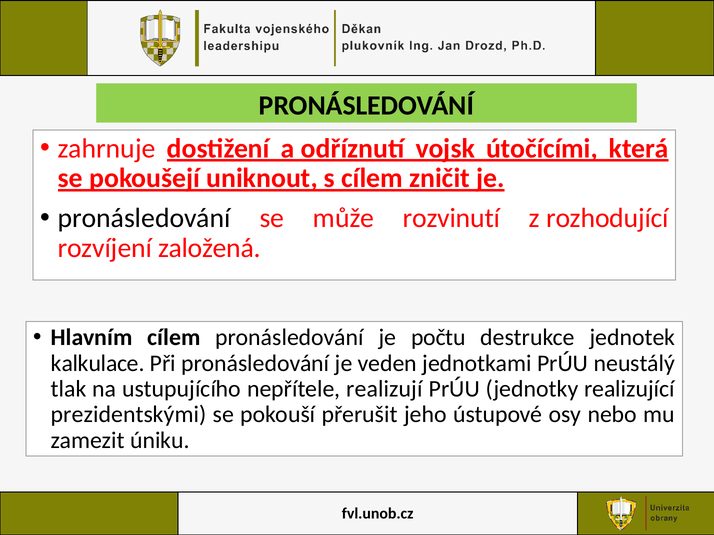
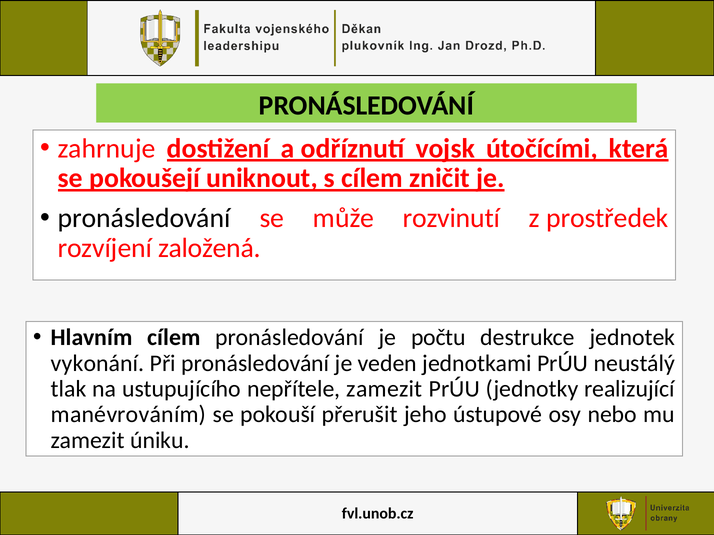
rozhodující: rozhodující -> prostředek
kalkulace: kalkulace -> vykonání
nepřítele realizují: realizují -> zamezit
prezidentskými: prezidentskými -> manévrováním
